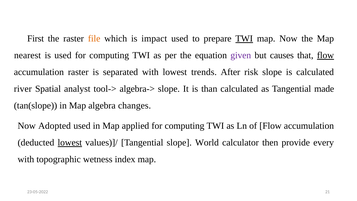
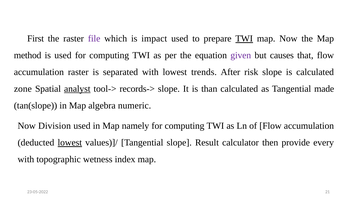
file colour: orange -> purple
nearest: nearest -> method
flow at (325, 55) underline: present -> none
river: river -> zone
analyst underline: none -> present
algebra->: algebra-> -> records->
changes: changes -> numeric
Adopted: Adopted -> Division
applied: applied -> namely
World: World -> Result
